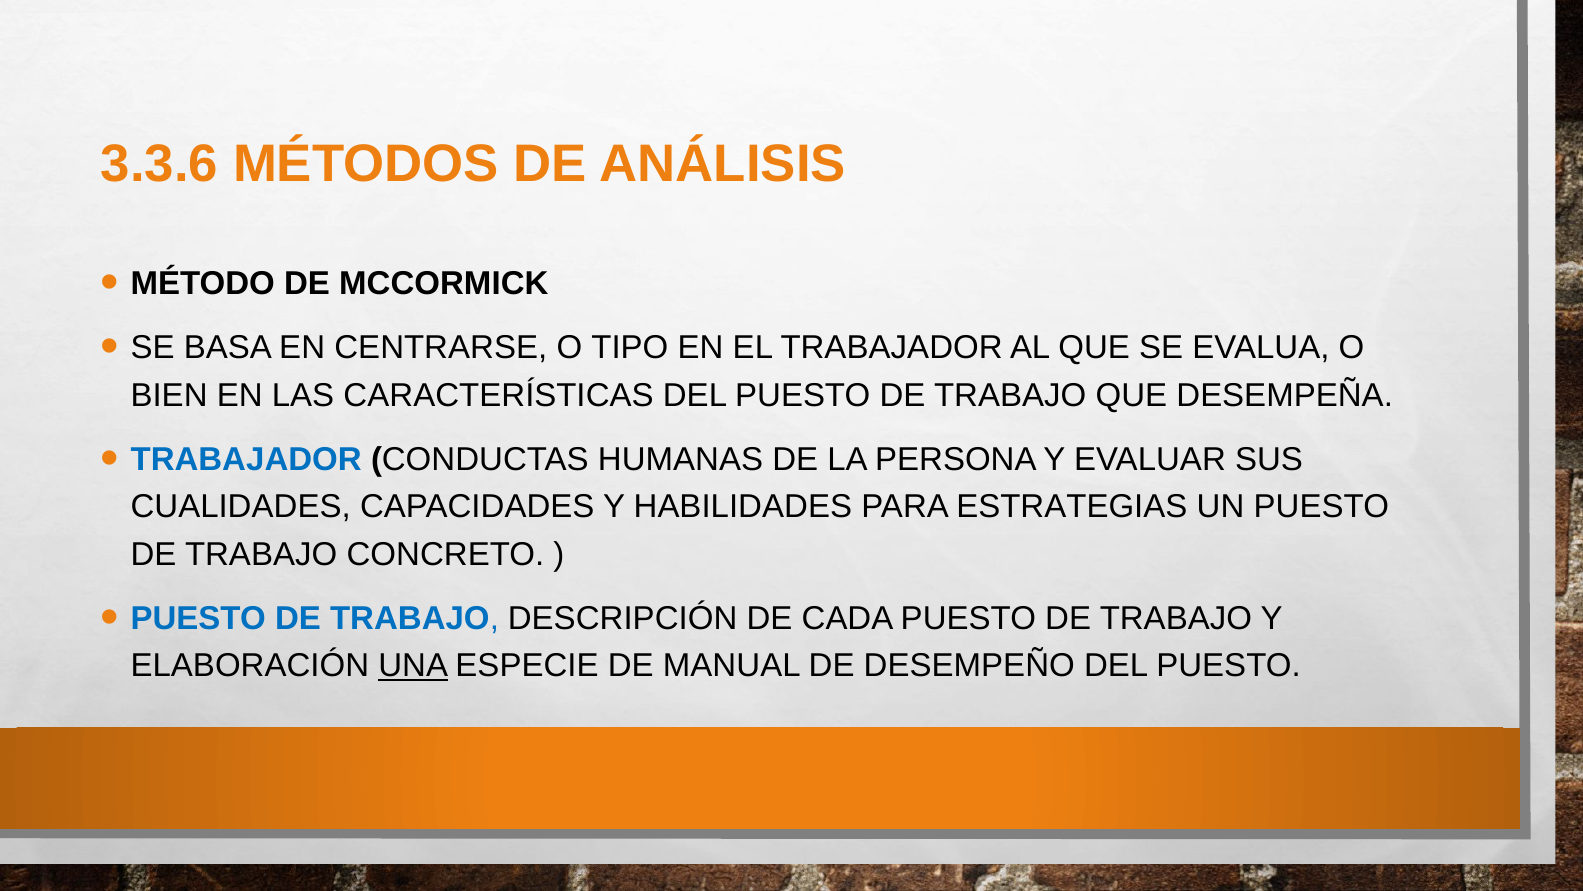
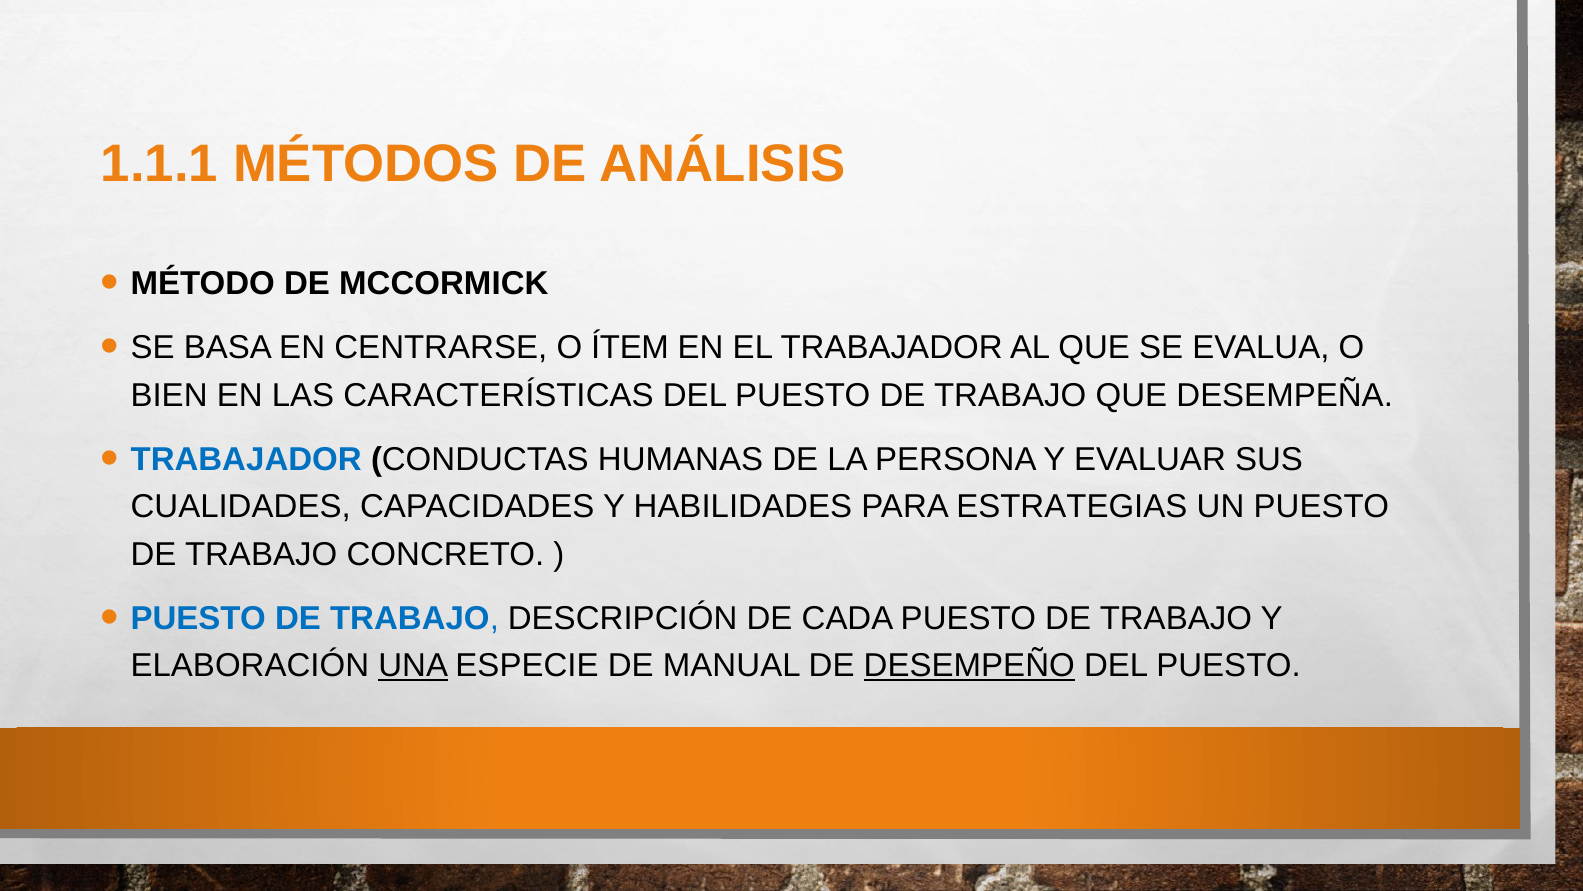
3.3.6: 3.3.6 -> 1.1.1
TIPO: TIPO -> ÍTEM
DESEMPEÑO underline: none -> present
